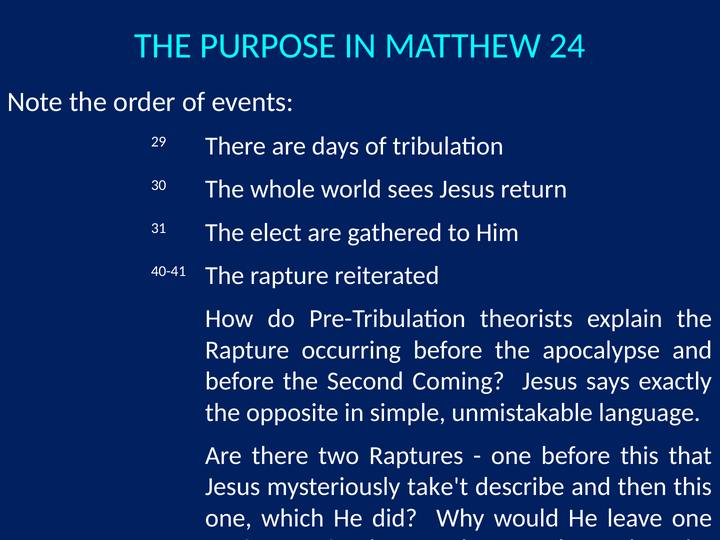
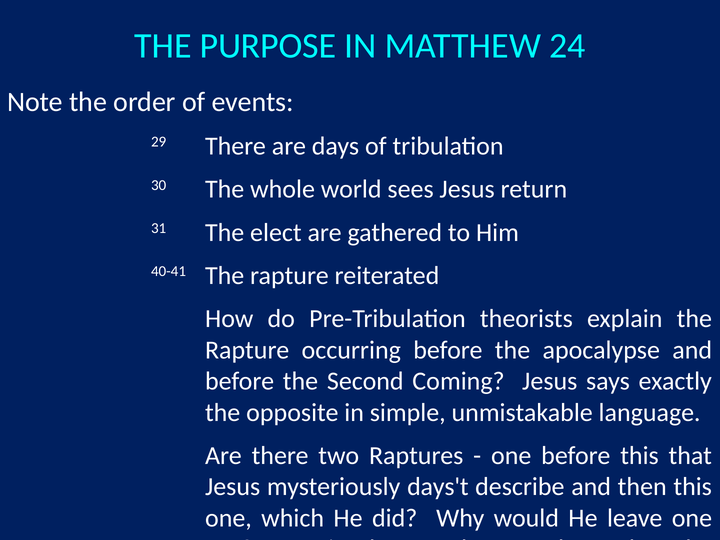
take't: take't -> days't
